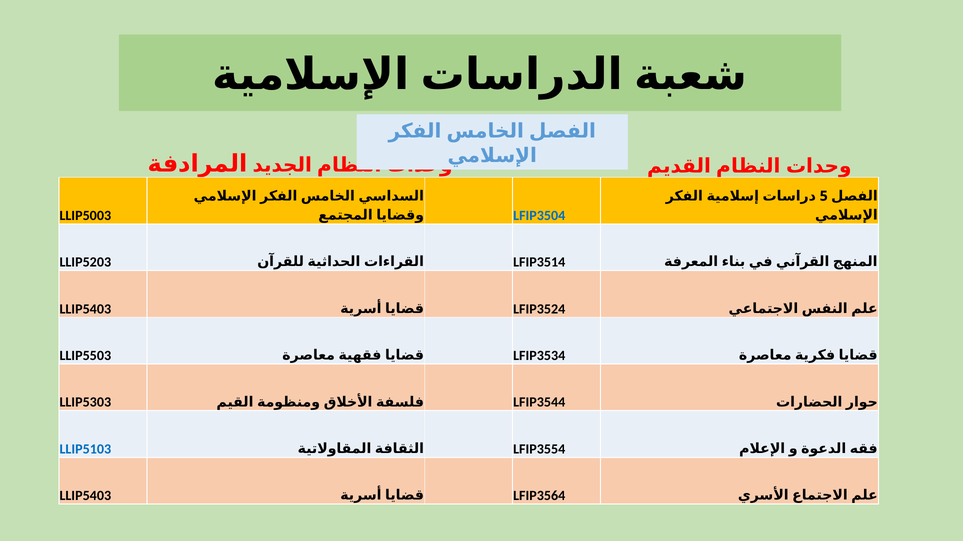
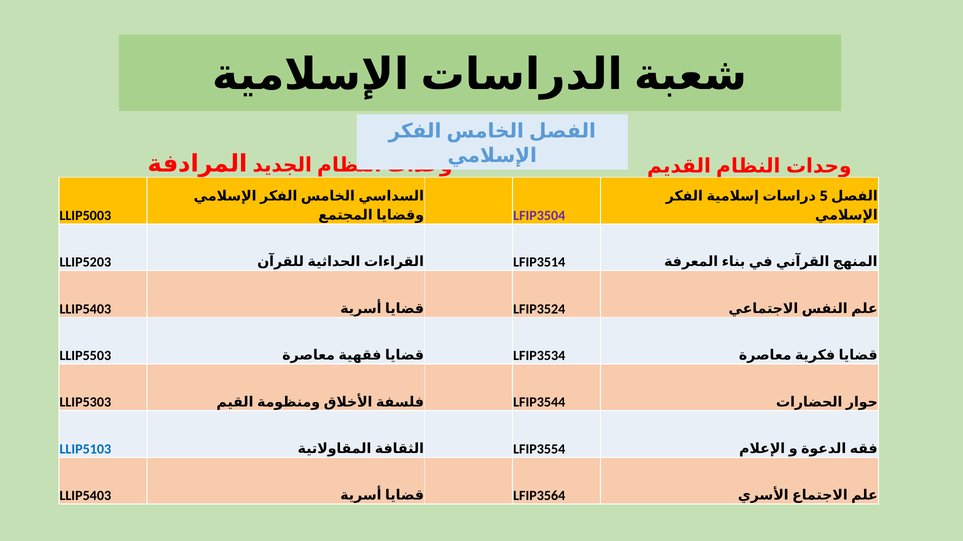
LFIP3504 colour: blue -> purple
